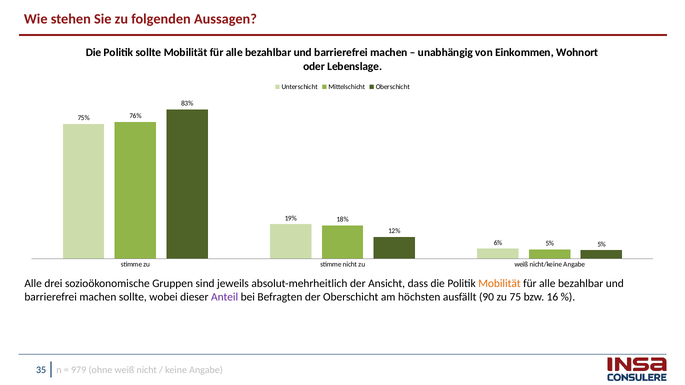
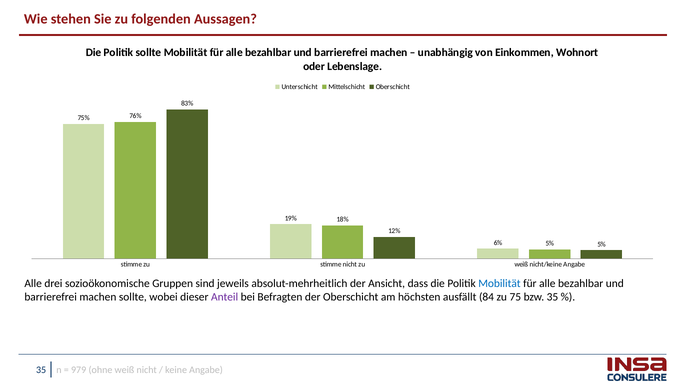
Mobilität at (499, 284) colour: orange -> blue
90: 90 -> 84
bzw 16: 16 -> 35
